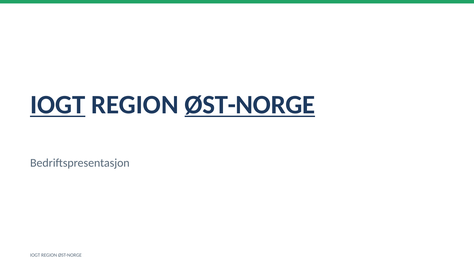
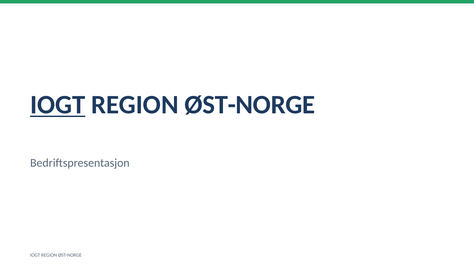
ØST-NORGE at (250, 105) underline: present -> none
